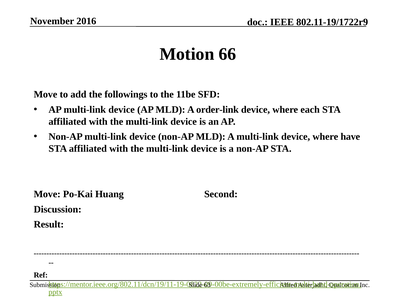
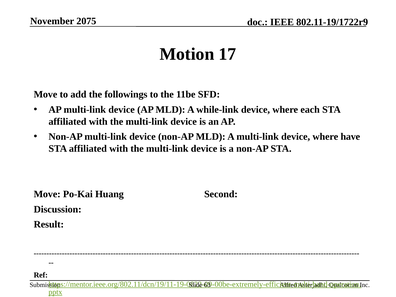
2016: 2016 -> 2075
66: 66 -> 17
order-link: order-link -> while-link
